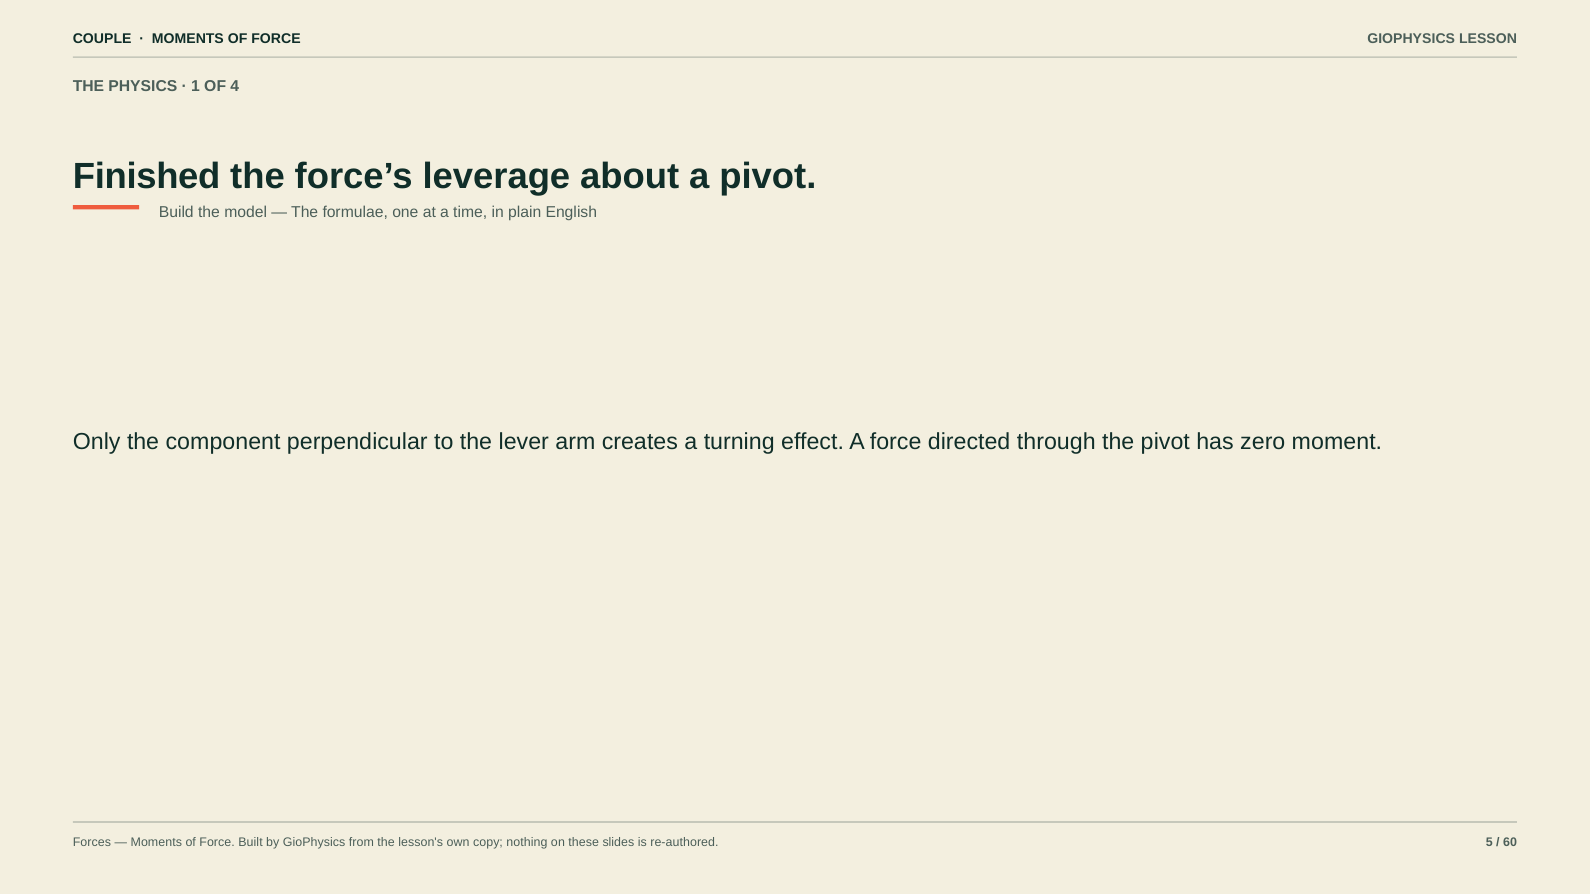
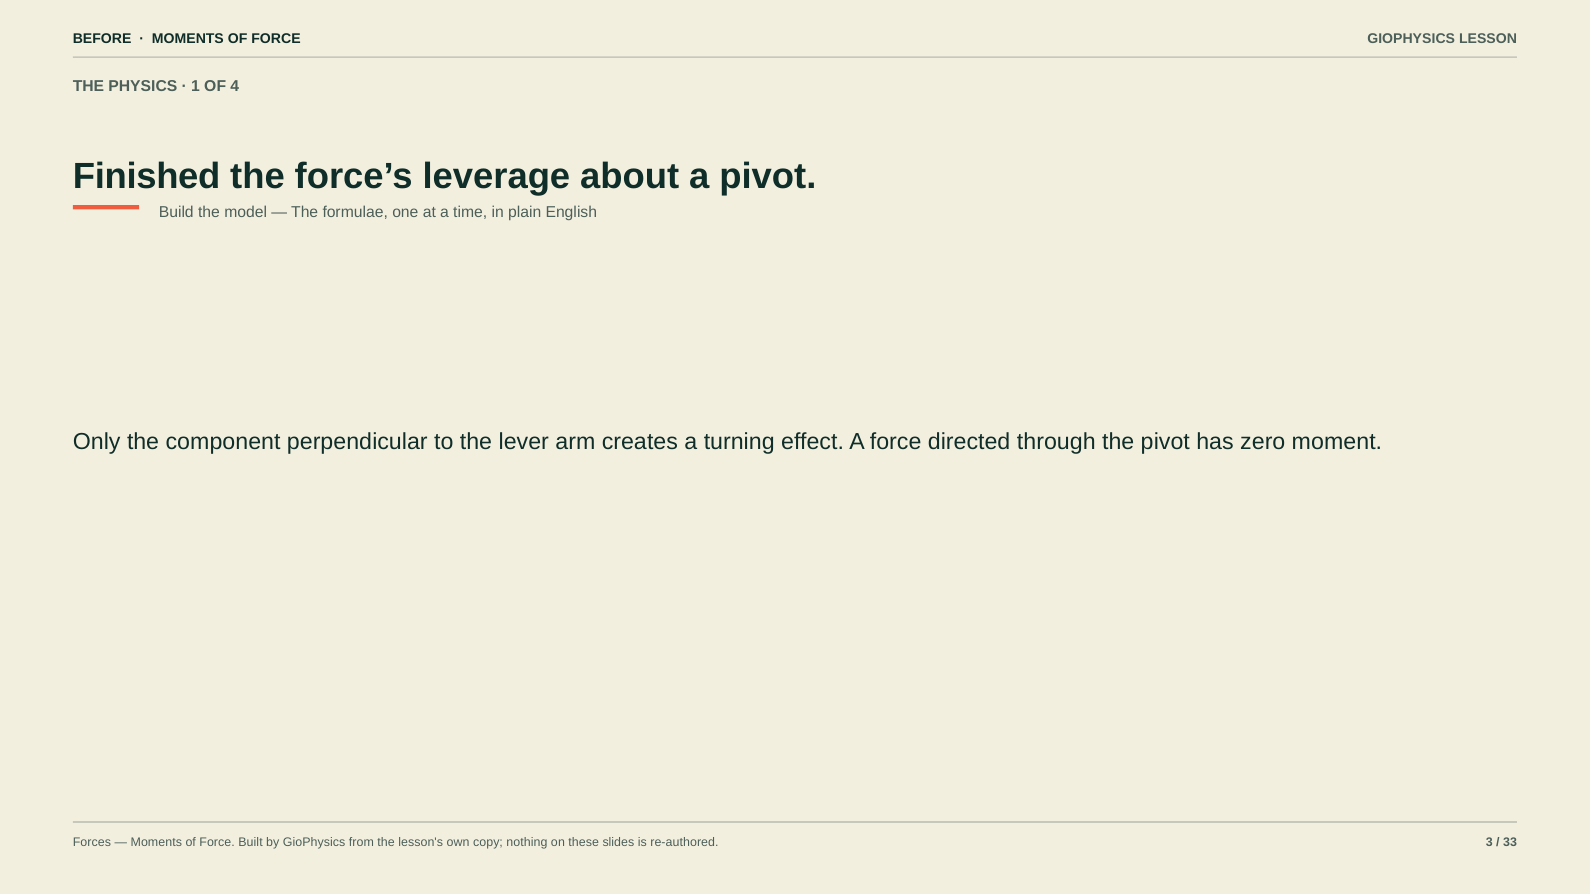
COUPLE: COUPLE -> BEFORE
5: 5 -> 3
60: 60 -> 33
